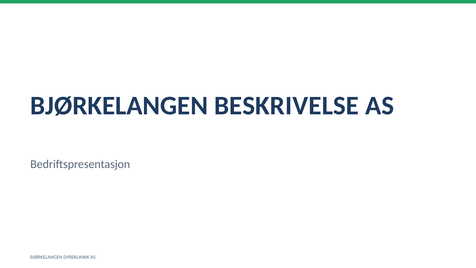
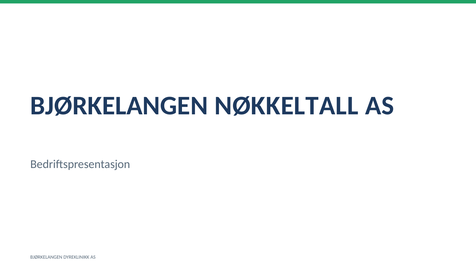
BESKRIVELSE: BESKRIVELSE -> NØKKELTALL
